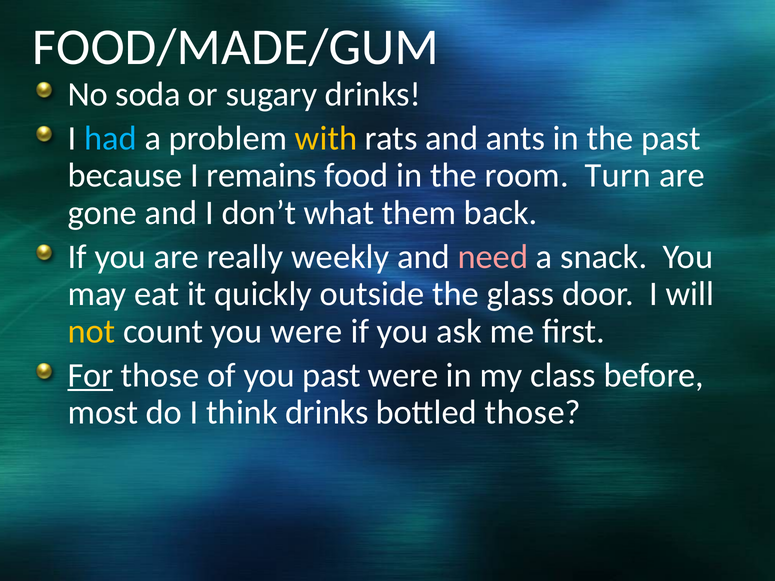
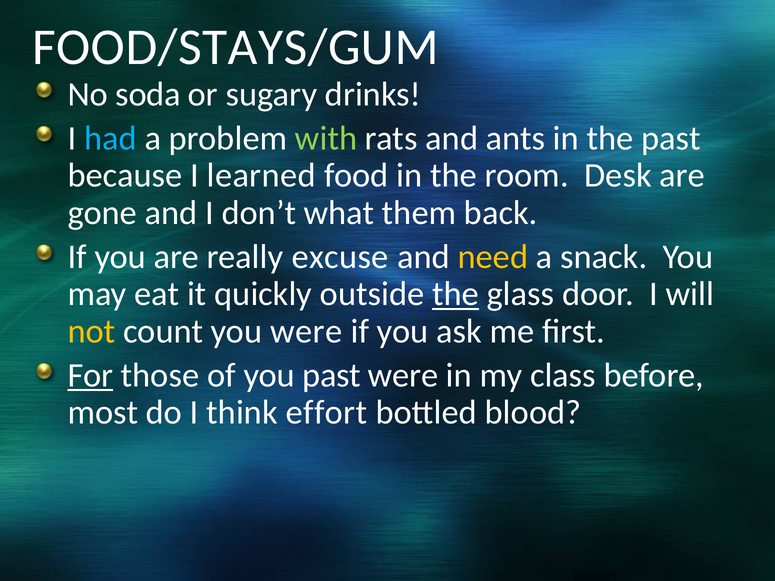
FOOD/MADE/GUM: FOOD/MADE/GUM -> FOOD/STAYS/GUM
with colour: yellow -> light green
remains: remains -> learned
Turn: Turn -> Desk
weekly: weekly -> excuse
need colour: pink -> yellow
the at (455, 294) underline: none -> present
think drinks: drinks -> effort
bottled those: those -> blood
